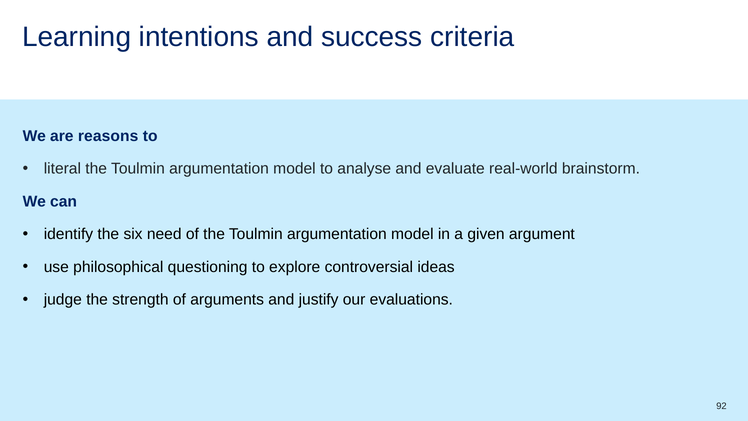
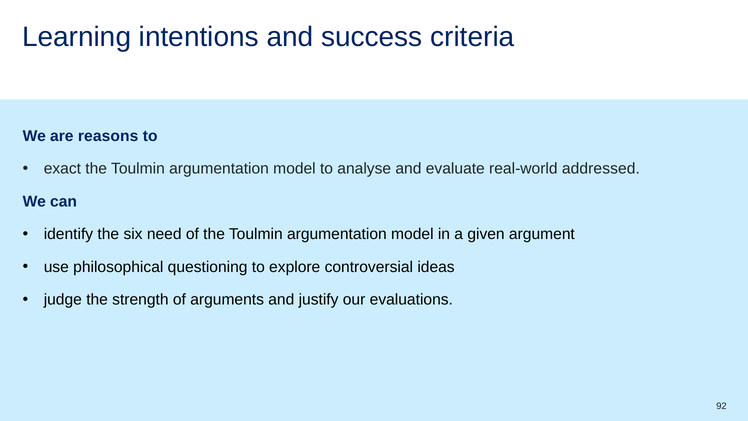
literal: literal -> exact
brainstorm: brainstorm -> addressed
